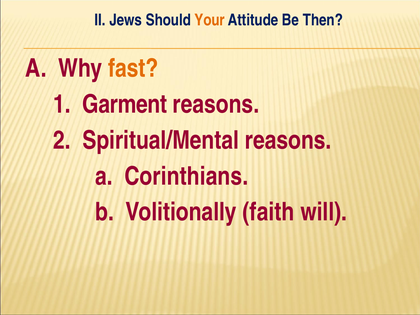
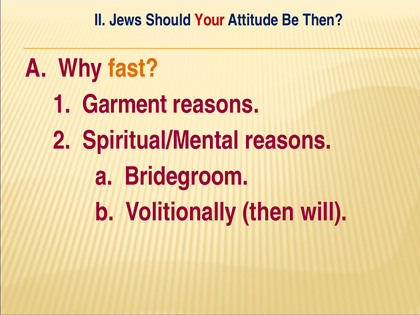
Your colour: orange -> red
Corinthians: Corinthians -> Bridegroom
Volitionally faith: faith -> then
